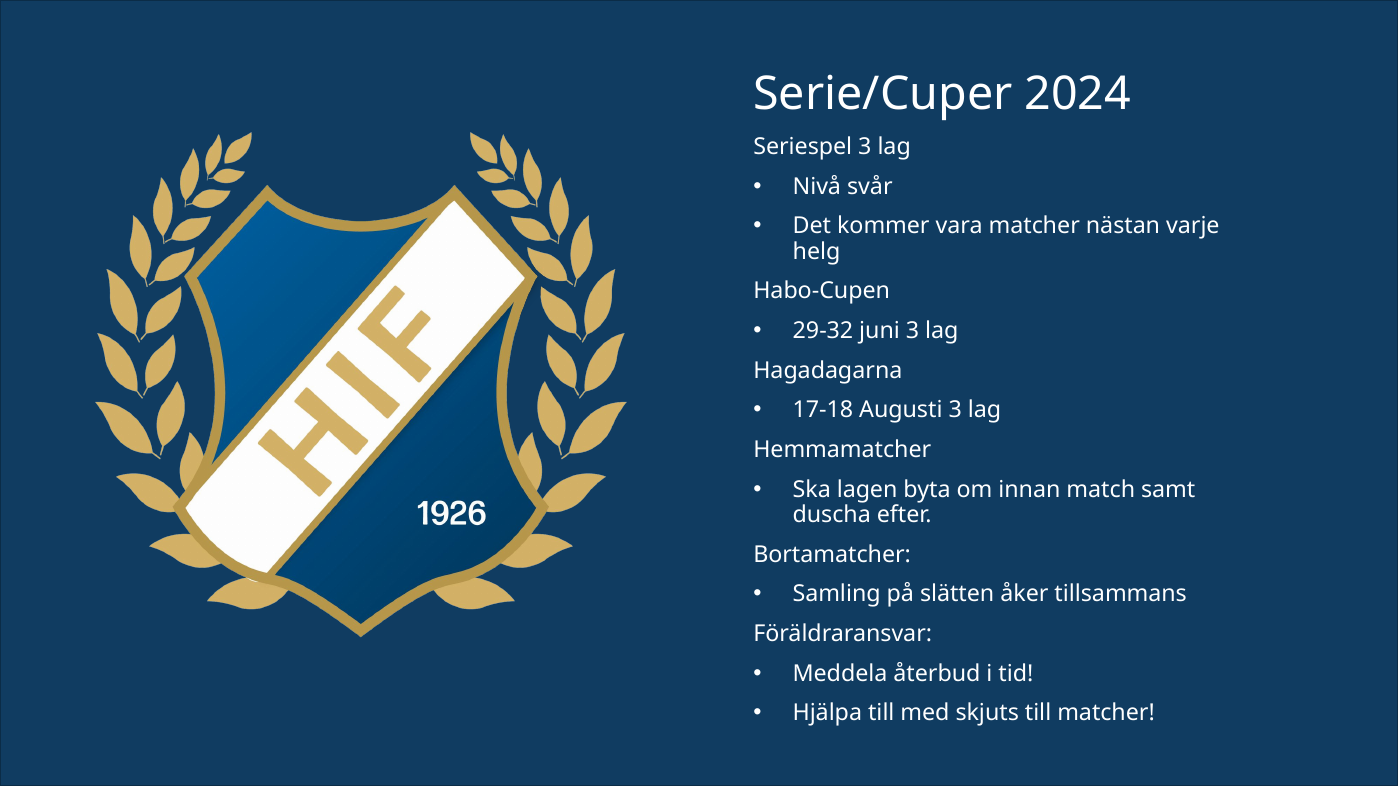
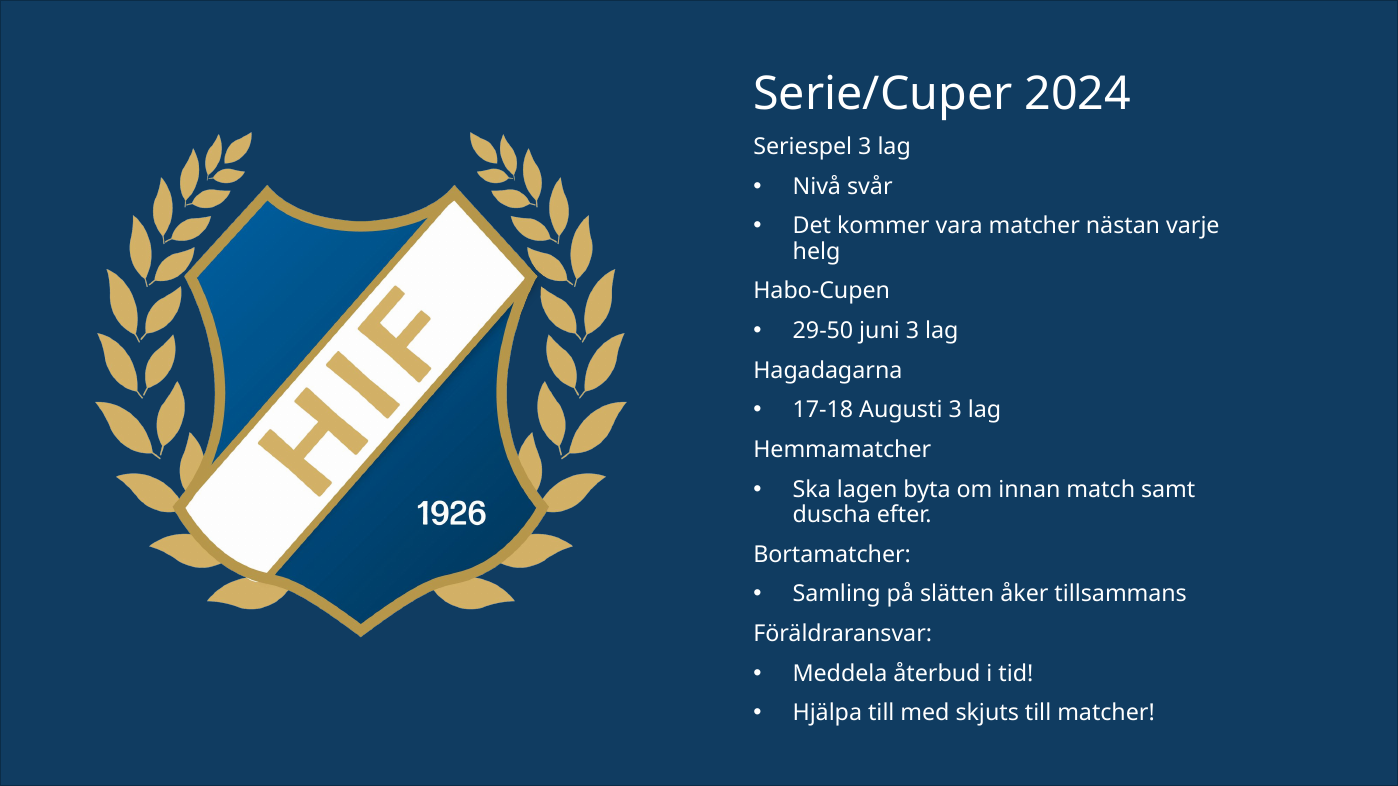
29-32: 29-32 -> 29-50
